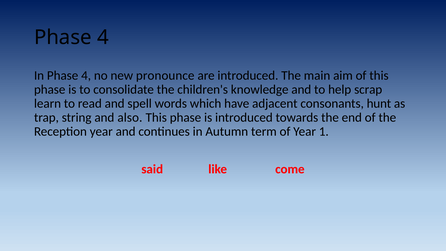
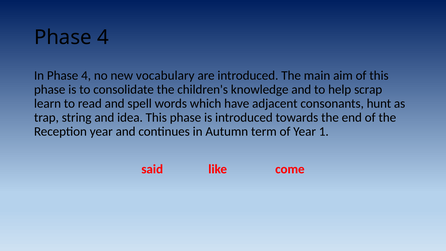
pronounce: pronounce -> vocabulary
also: also -> idea
